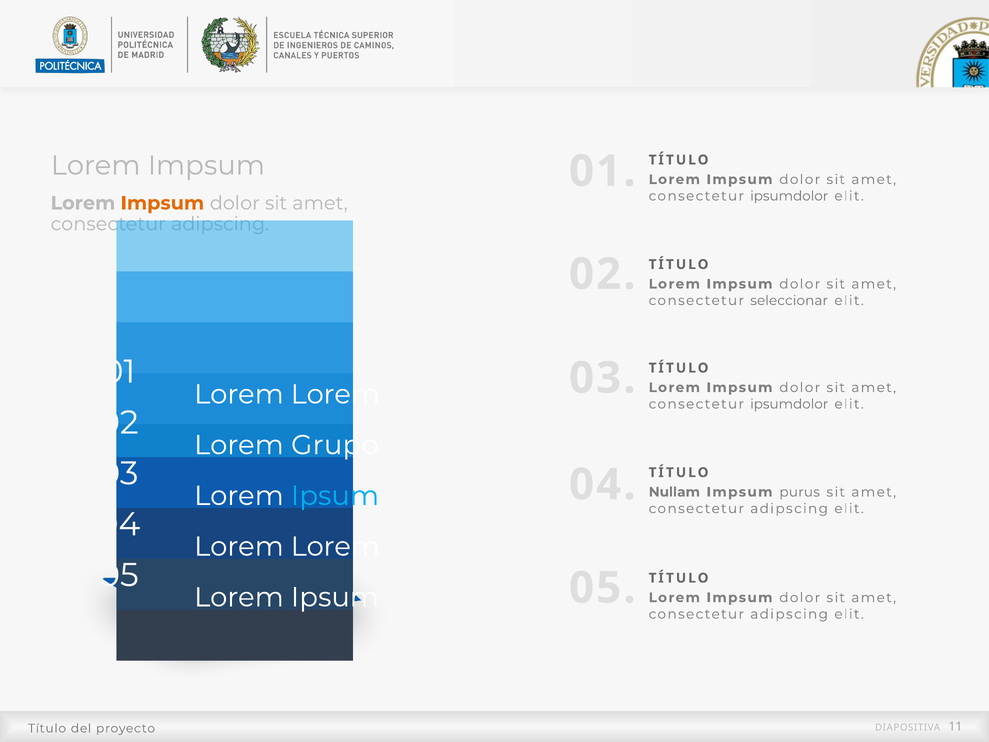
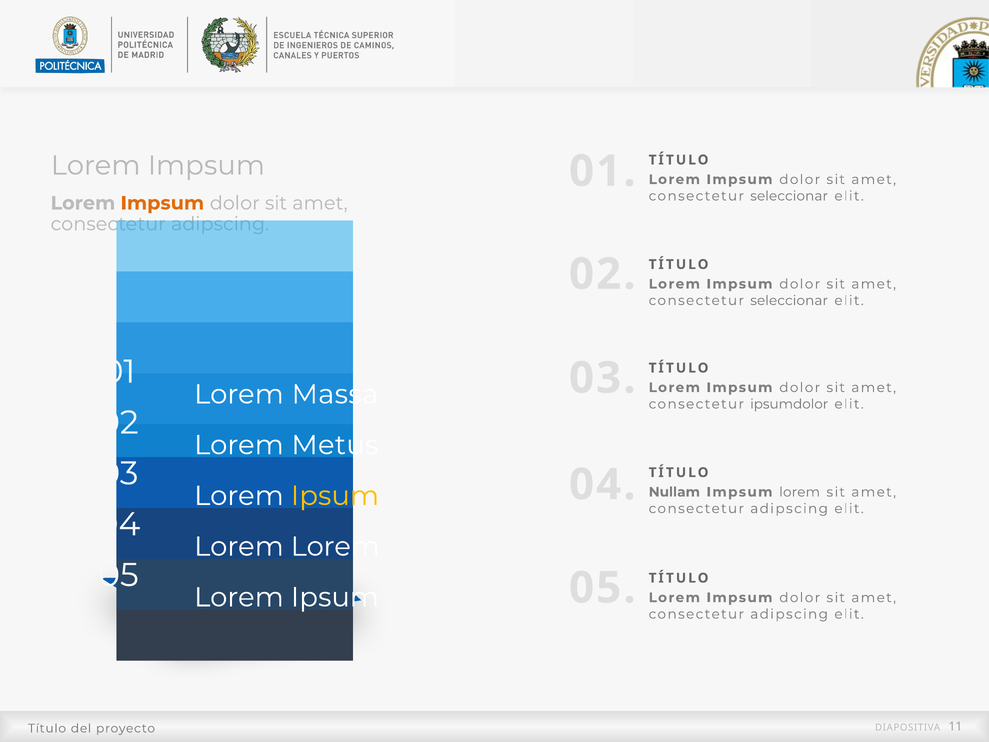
ipsumdolor at (789, 196): ipsumdolor -> seleccionar
Lorem at (335, 394): Lorem -> Massa
Grupo: Grupo -> Metus
purus at (800, 492): purus -> lorem
Ipsum at (335, 496) colour: light blue -> yellow
